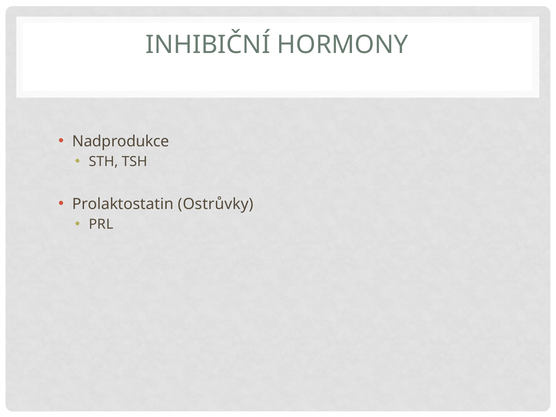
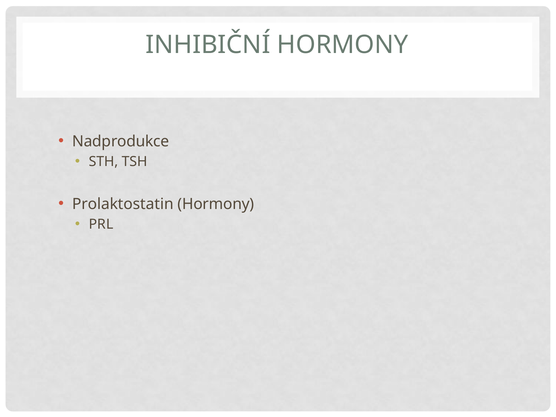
Prolaktostatin Ostrůvky: Ostrůvky -> Hormony
